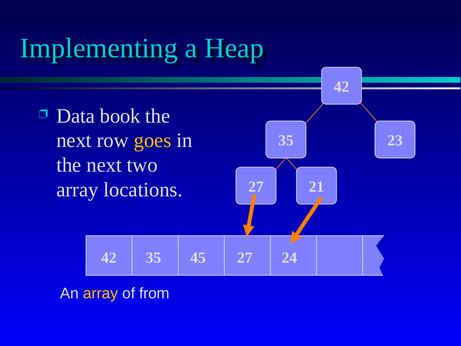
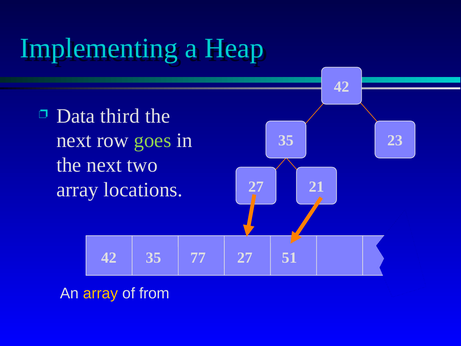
book: book -> third
goes colour: yellow -> light green
45: 45 -> 77
24: 24 -> 51
